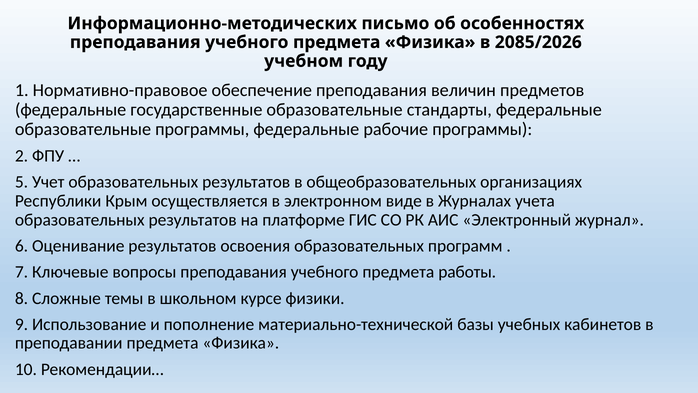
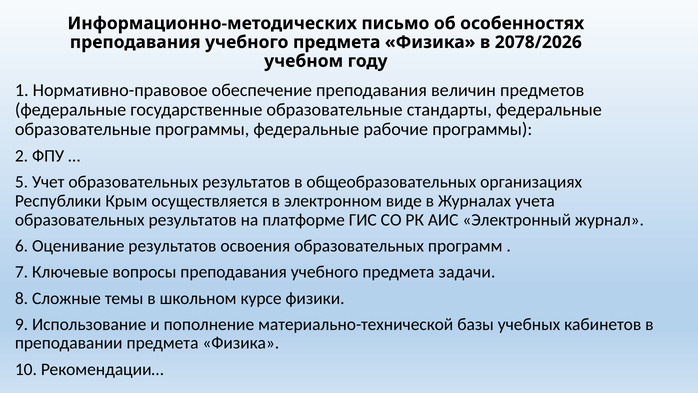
2085/2026: 2085/2026 -> 2078/2026
работы: работы -> задачи
